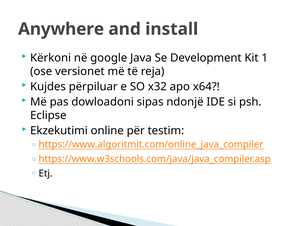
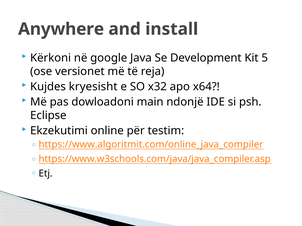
1: 1 -> 5
përpiluar: përpiluar -> kryesisht
sipas: sipas -> main
